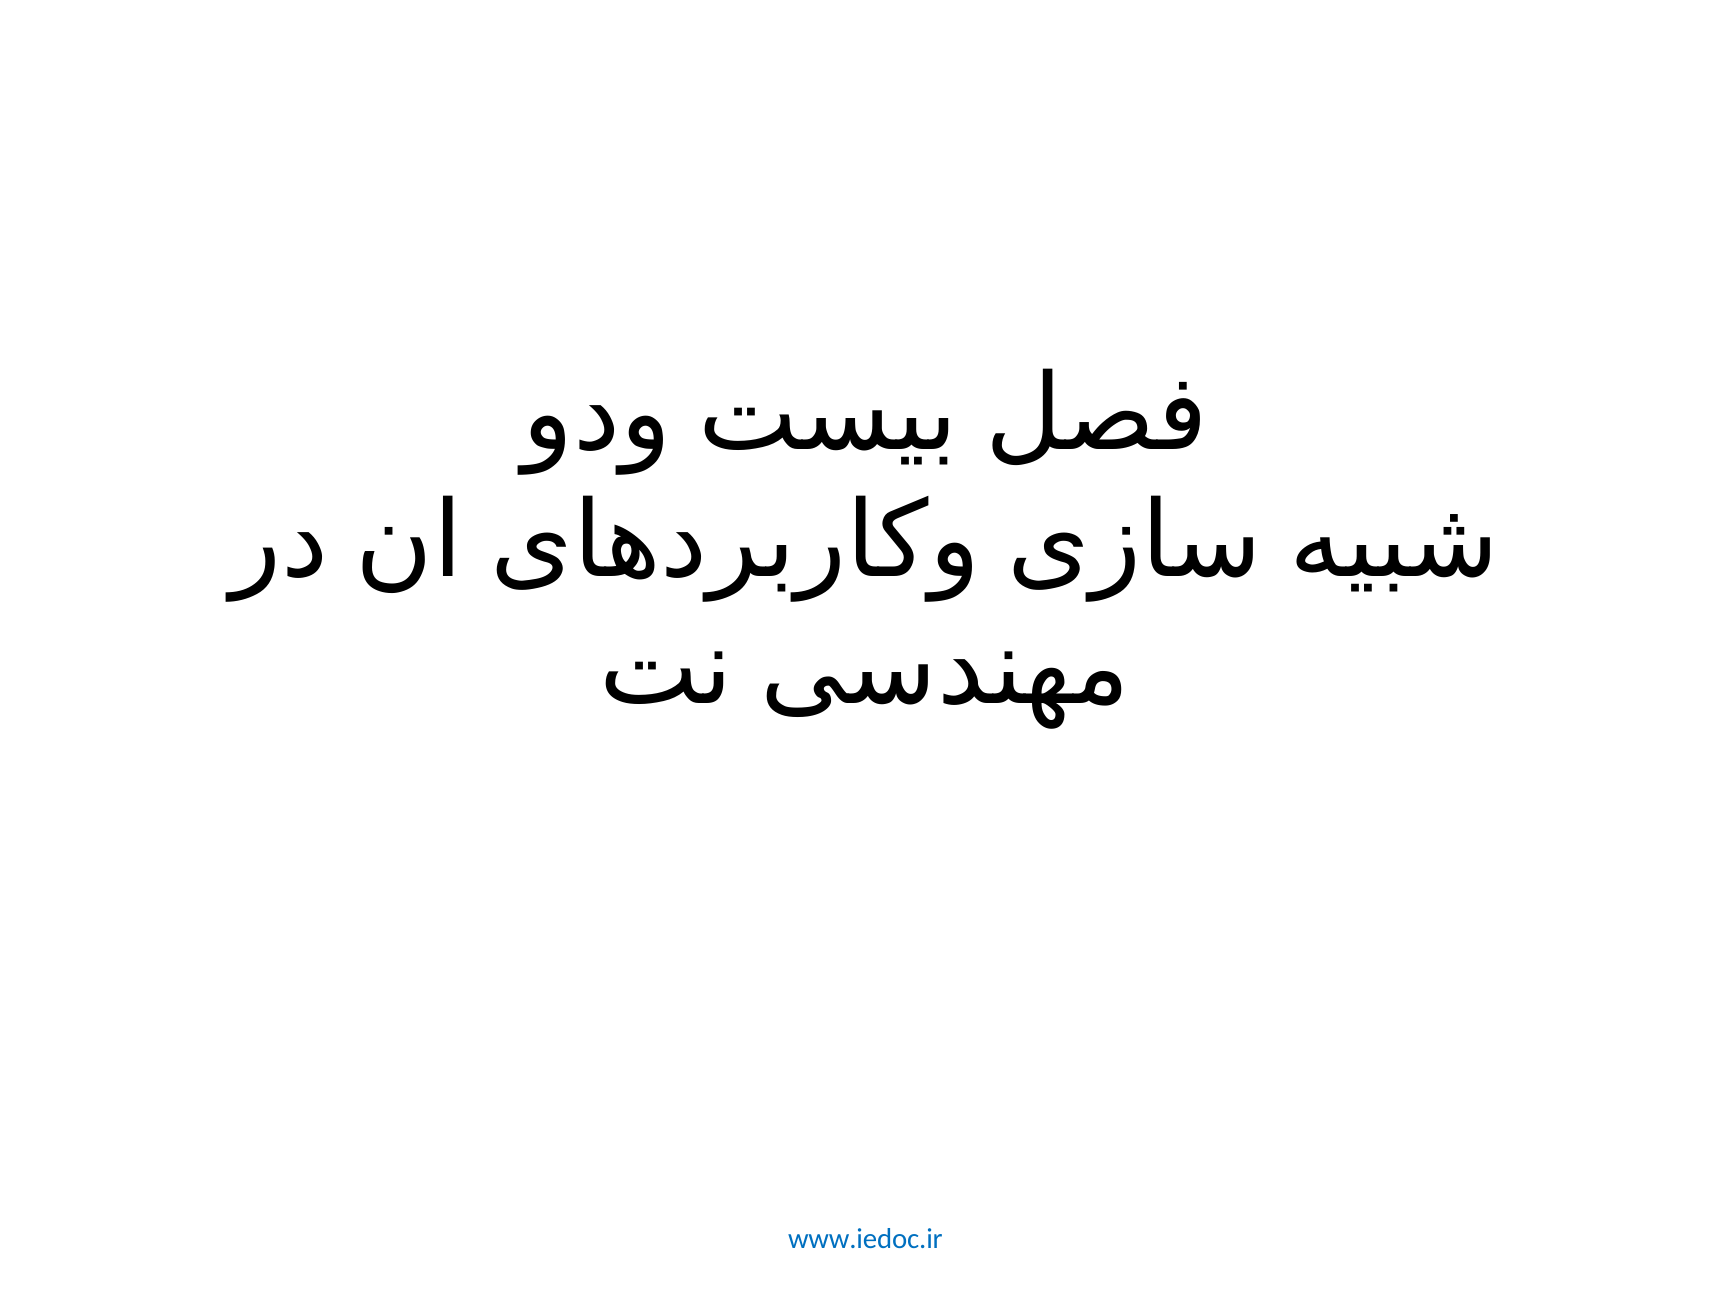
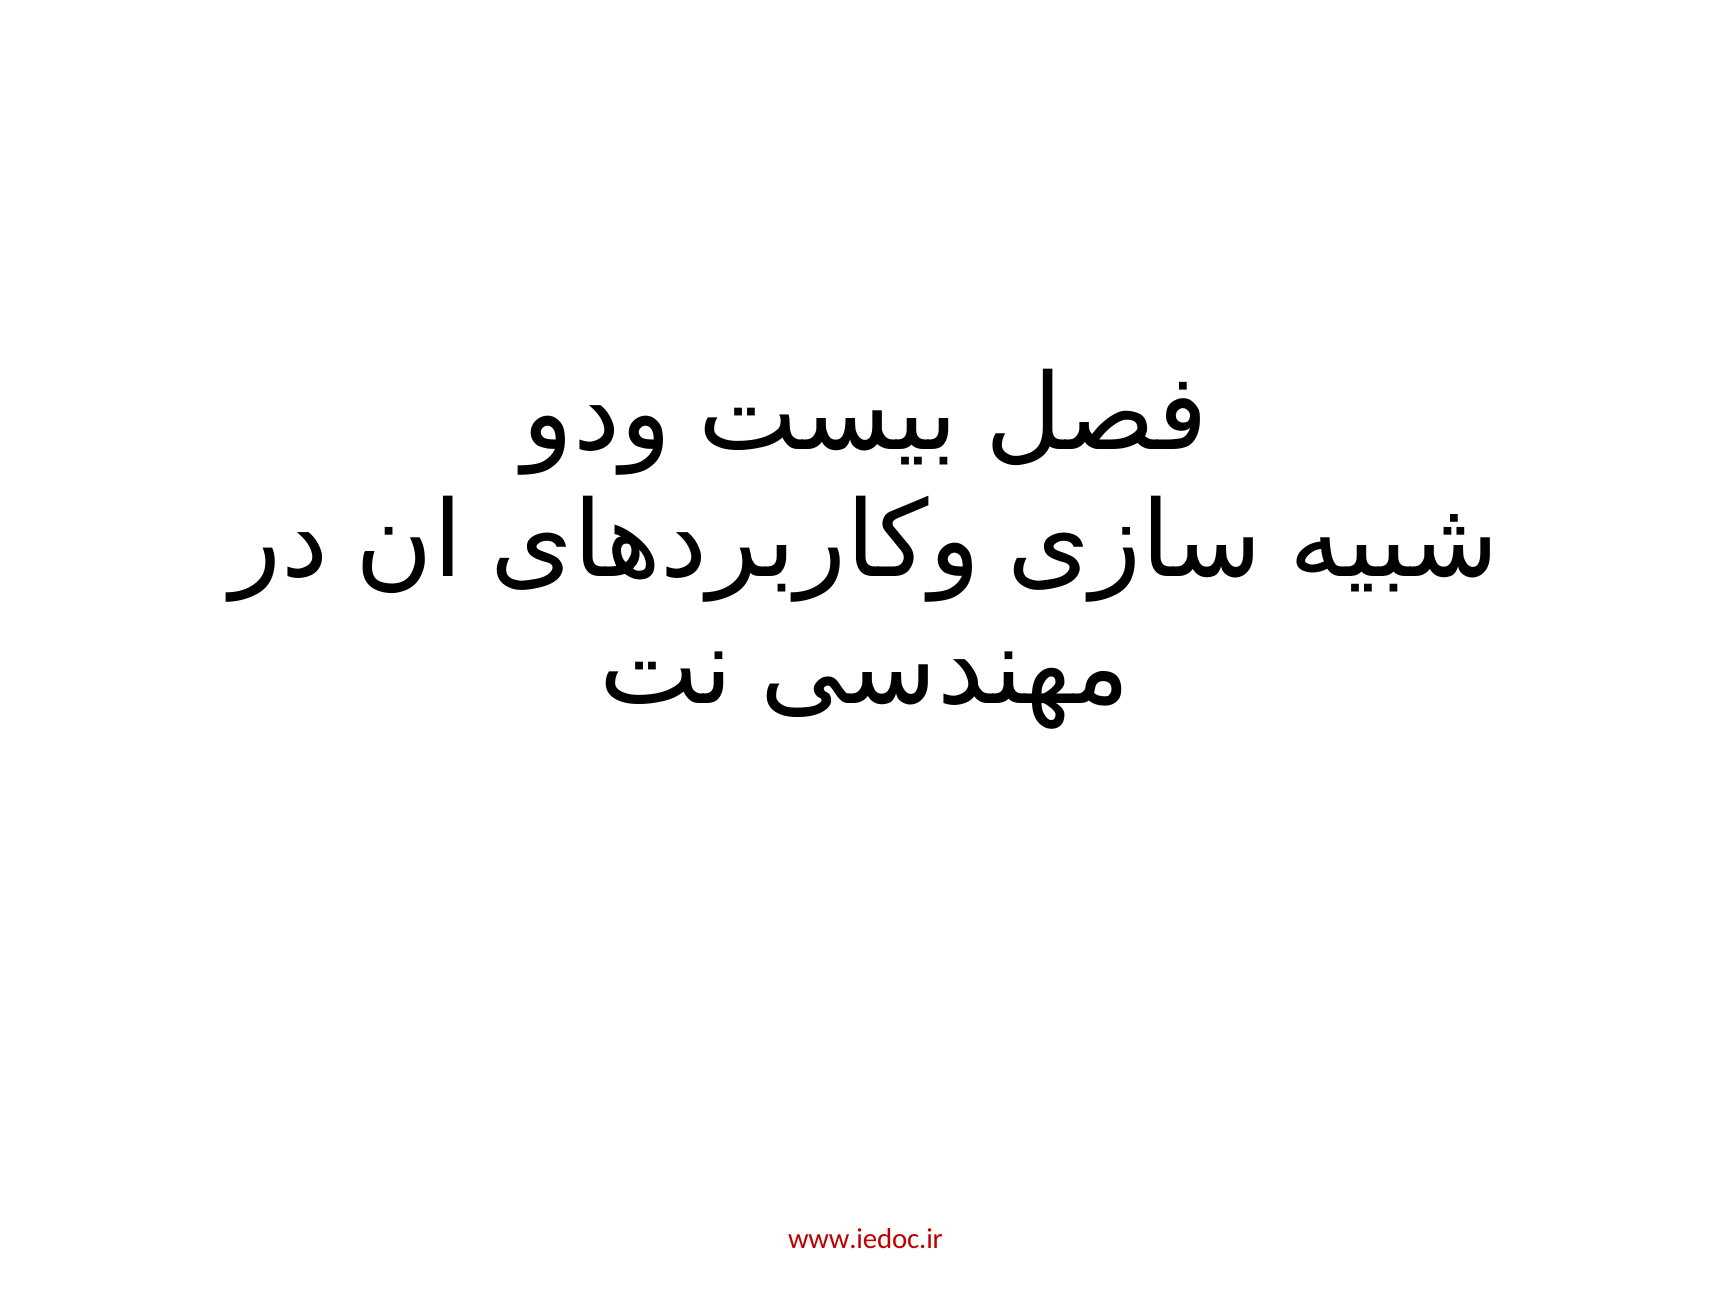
www.iedoc.ir colour: blue -> red
